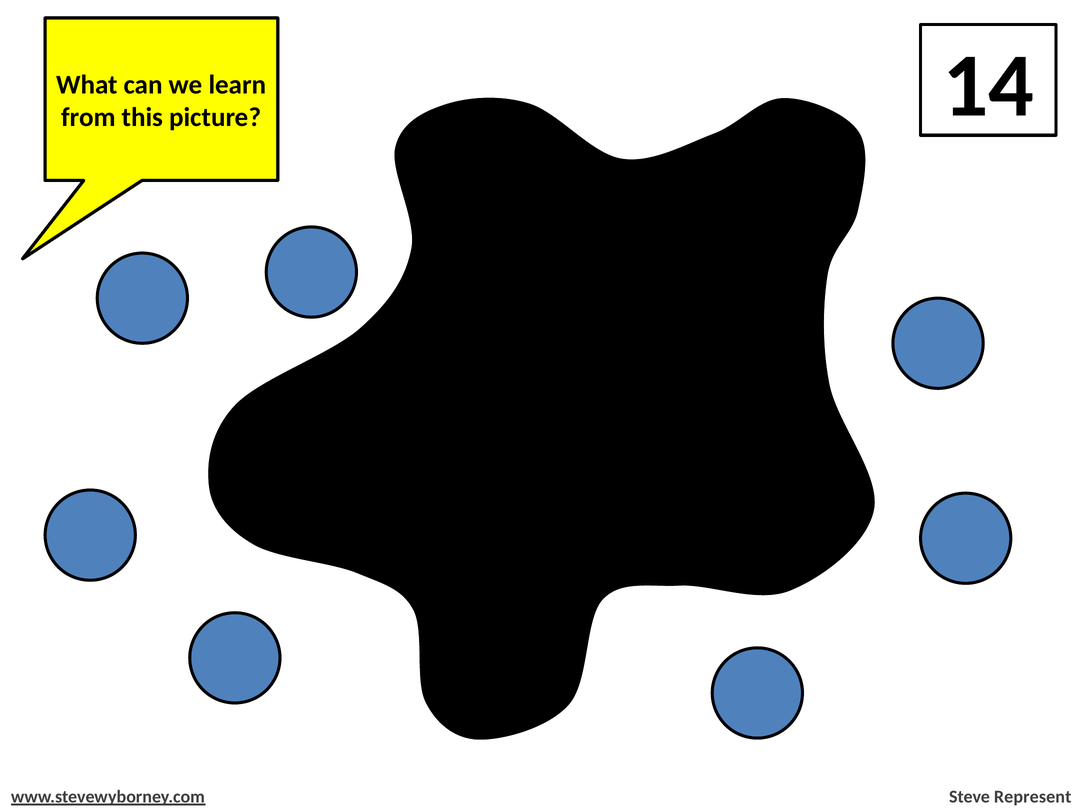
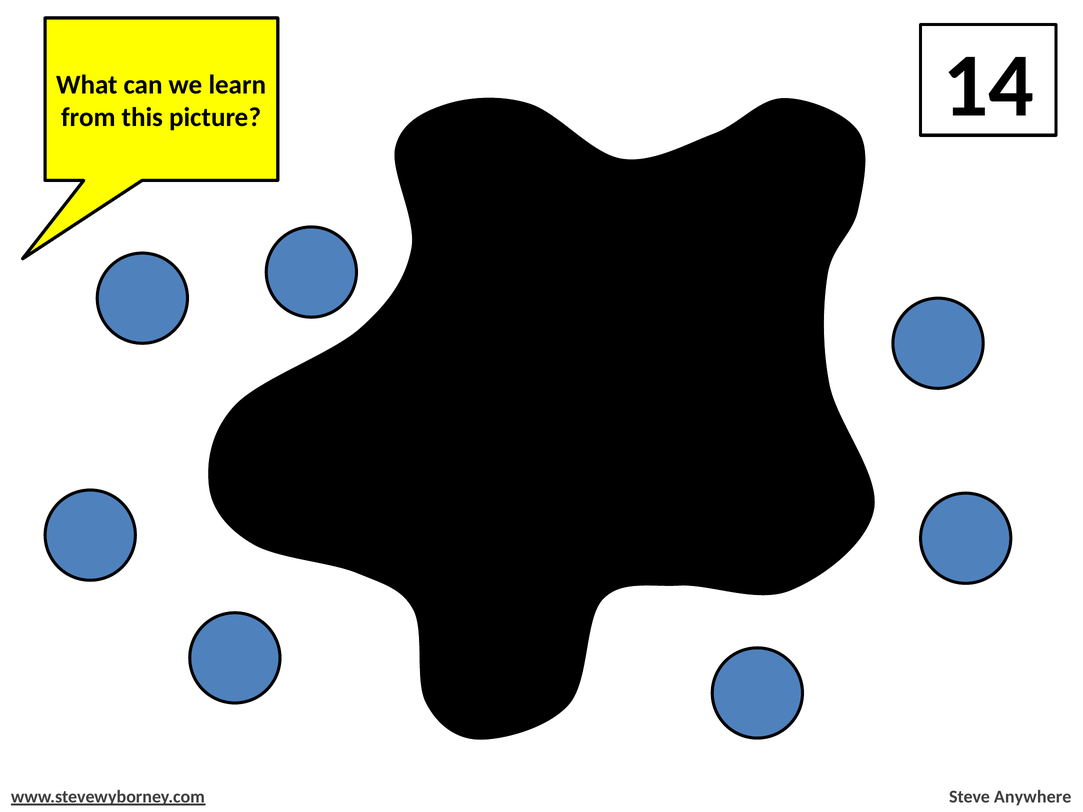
Represent: Represent -> Anywhere
